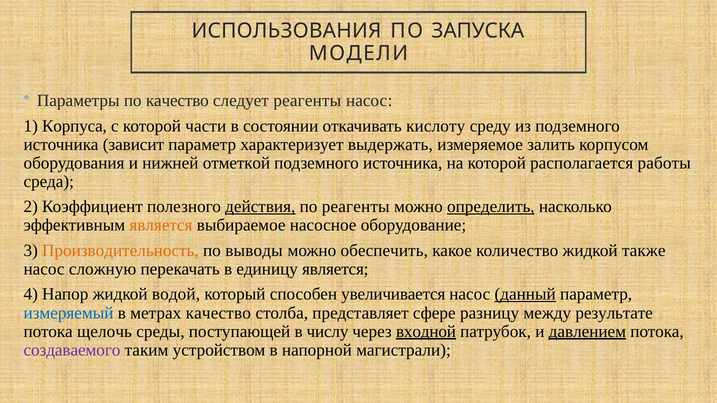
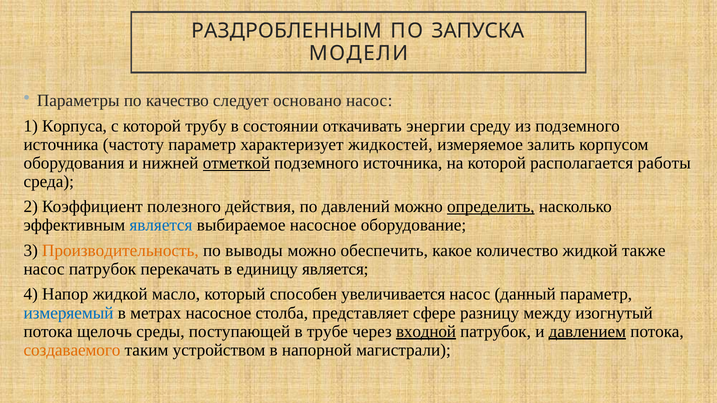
ИСПОЛЬЗОВАНИЯ: ИСПОЛЬЗОВАНИЯ -> РАЗДРОБЛЕННЫМ
следует реагенты: реагенты -> основано
части: части -> трубу
кислоту: кислоту -> энергии
зависит: зависит -> частоту
выдержать: выдержать -> жидкостей
отметкой underline: none -> present
действия underline: present -> none
по реагенты: реагенты -> давлений
является at (161, 225) colour: orange -> blue
насос сложную: сложную -> патрубок
водой: водой -> масло
данный underline: present -> none
метрах качество: качество -> насосное
результате: результате -> изогнутый
числу: числу -> трубе
создаваемого colour: purple -> orange
